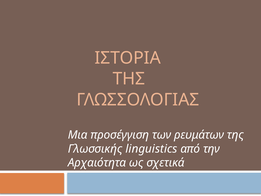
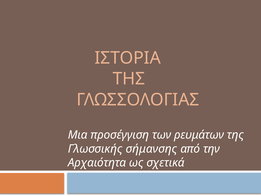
linguistics: linguistics -> σήμανσης
